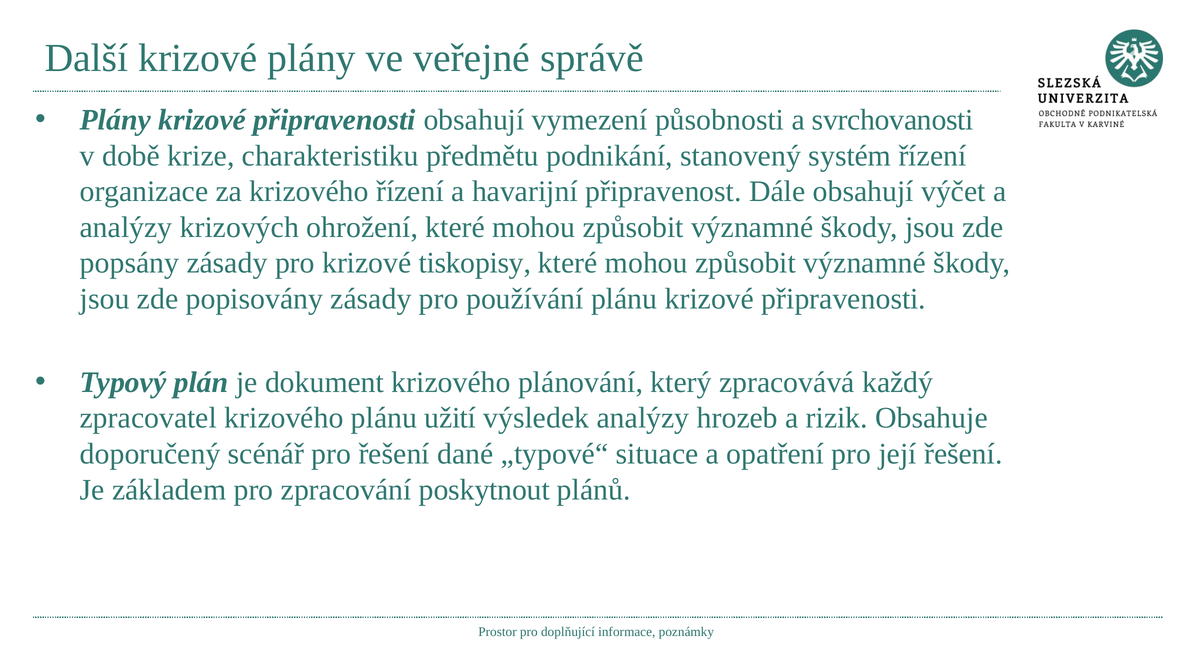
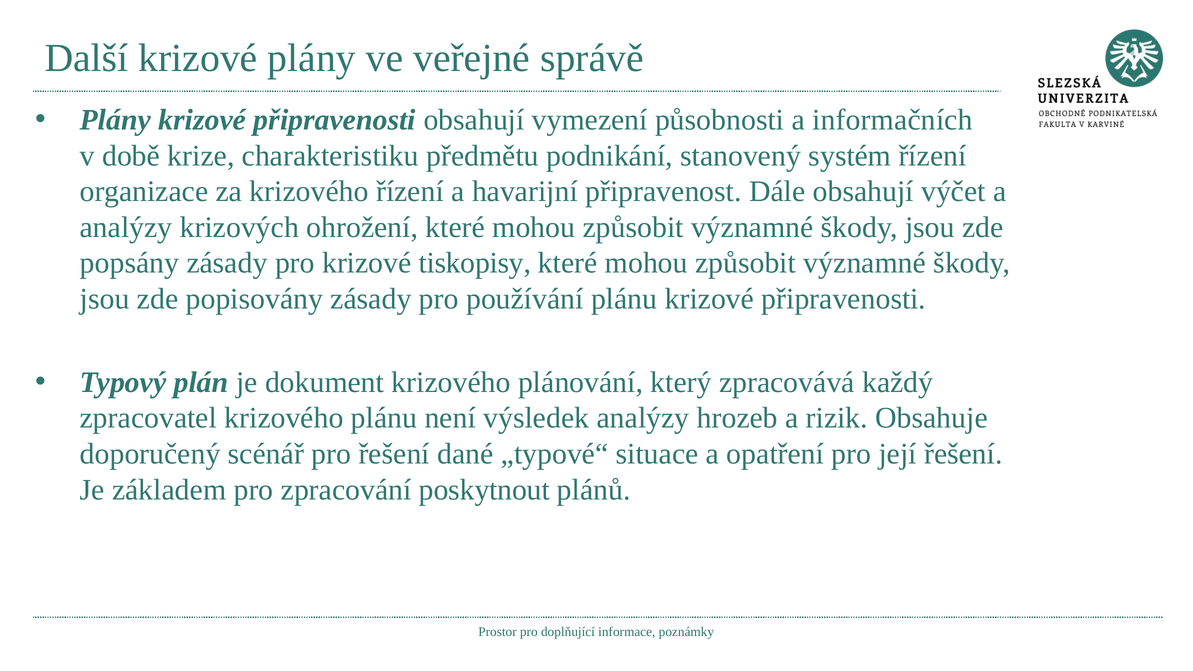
svrchovanosti: svrchovanosti -> informačních
užití: užití -> není
